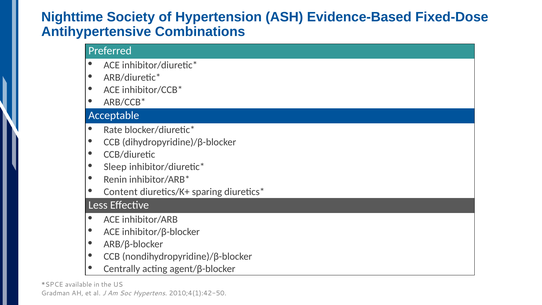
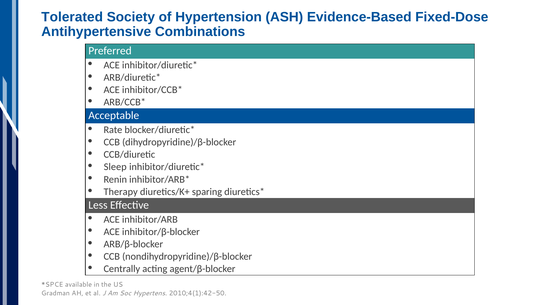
Nighttime: Nighttime -> Tolerated
Content: Content -> Therapy
